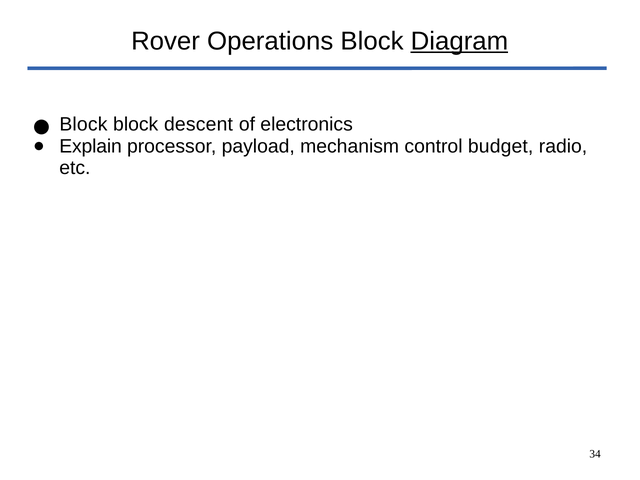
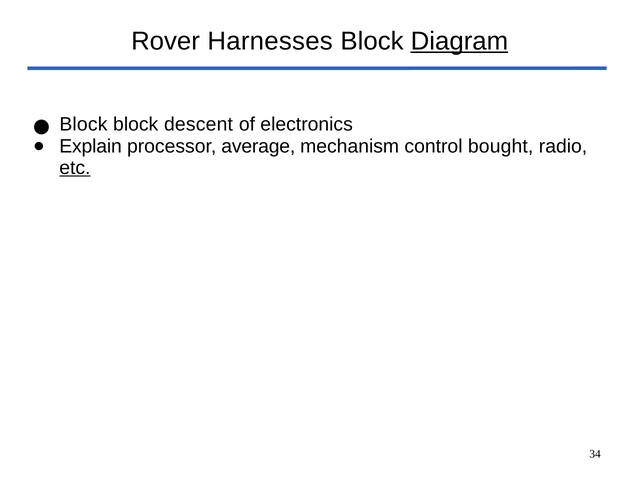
Operations: Operations -> Harnesses
payload: payload -> average
budget: budget -> bought
etc underline: none -> present
